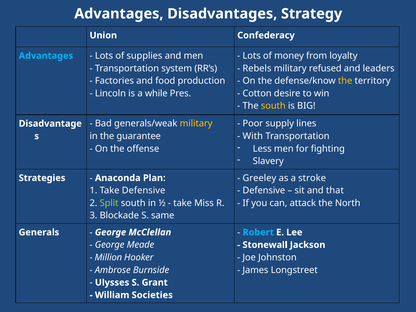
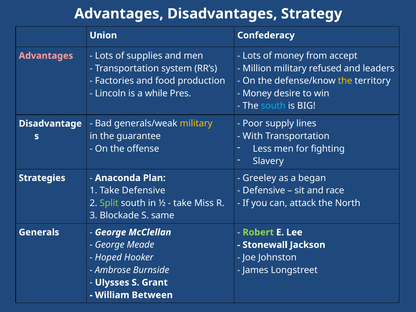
loyalty: loyalty -> accept
Advantages at (46, 56) colour: light blue -> pink
Rebels: Rebels -> Million
Cotton at (257, 93): Cotton -> Money
south at (273, 106) colour: yellow -> light blue
stroke: stroke -> began
that: that -> race
Robert colour: light blue -> light green
Million: Million -> Hoped
Societies: Societies -> Between
